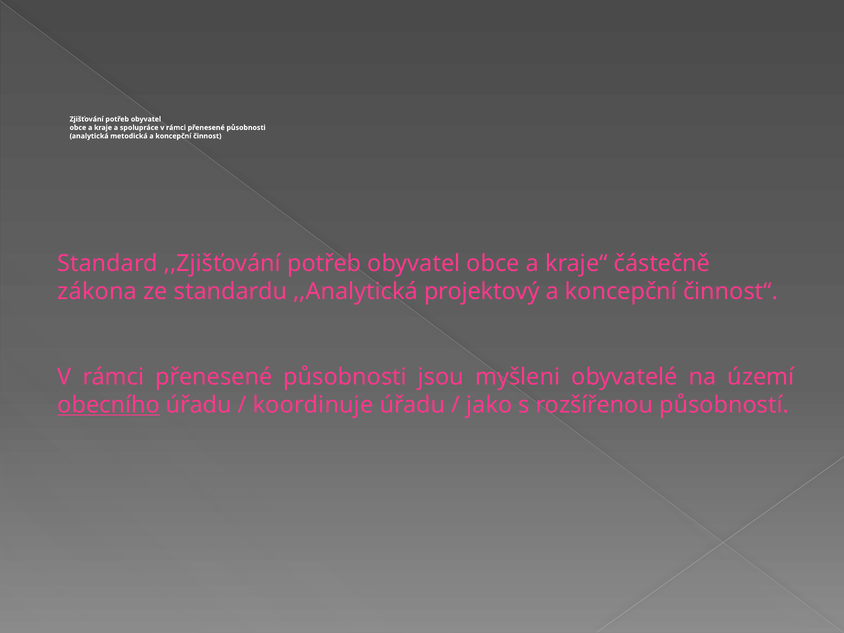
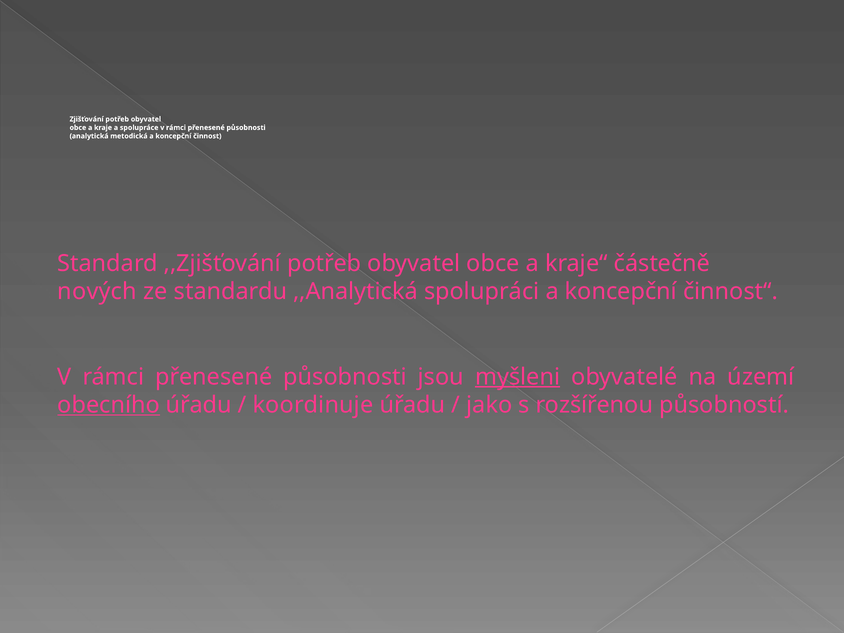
zákona: zákona -> nových
projektový: projektový -> spolupráci
myšleni underline: none -> present
